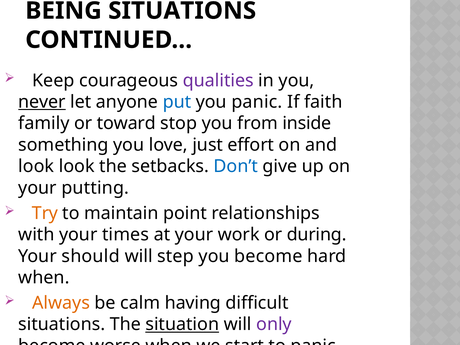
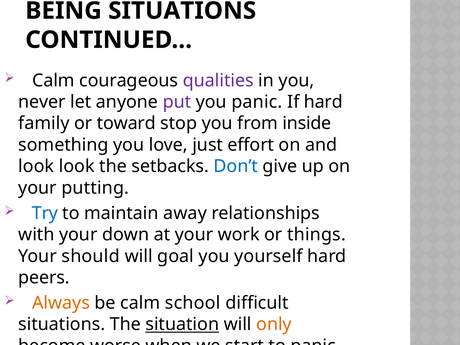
Keep at (53, 80): Keep -> Calm
never underline: present -> none
put colour: blue -> purple
If faith: faith -> hard
Try colour: orange -> blue
point: point -> away
times: times -> down
during: during -> things
step: step -> goal
you become: become -> yourself
when at (44, 278): when -> peers
having: having -> school
only colour: purple -> orange
